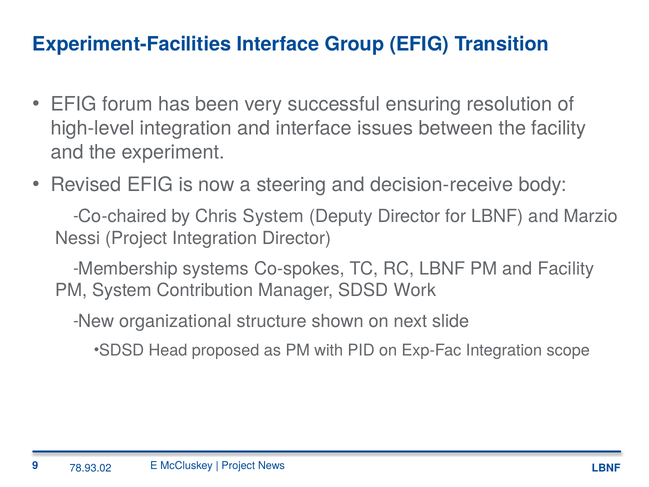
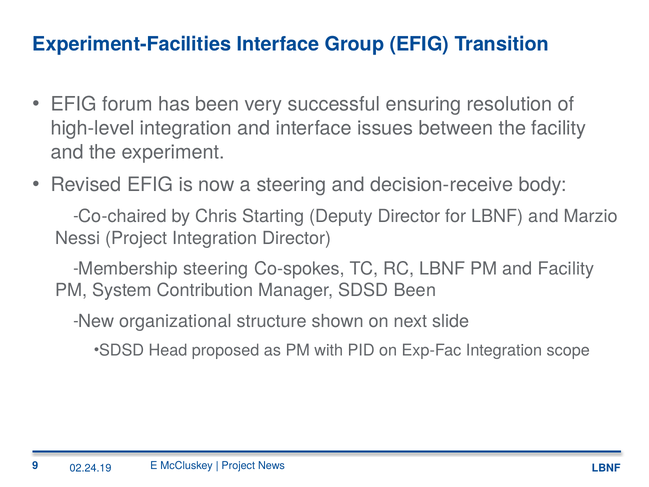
Chris System: System -> Starting
Membership systems: systems -> steering
SDSD Work: Work -> Been
78.93.02: 78.93.02 -> 02.24.19
